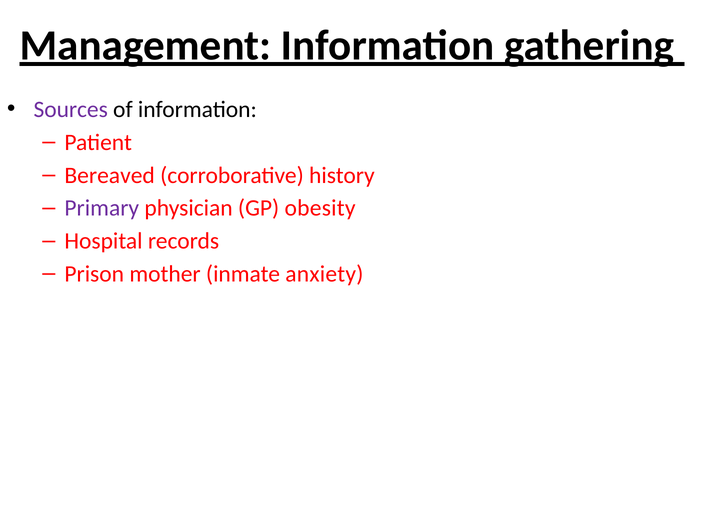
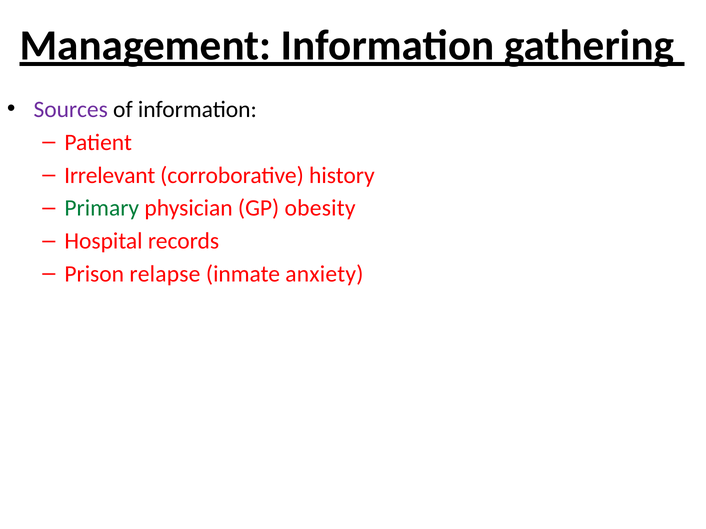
Bereaved: Bereaved -> Irrelevant
Primary colour: purple -> green
mother: mother -> relapse
